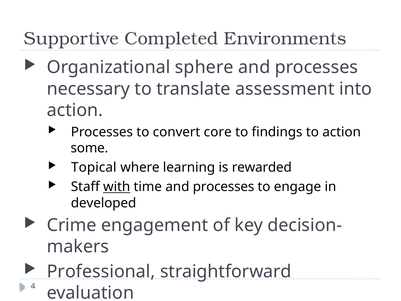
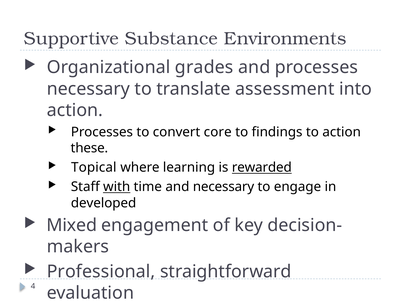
Completed: Completed -> Substance
sphere: sphere -> grades
some: some -> these
rewarded underline: none -> present
time and processes: processes -> necessary
Crime: Crime -> Mixed
